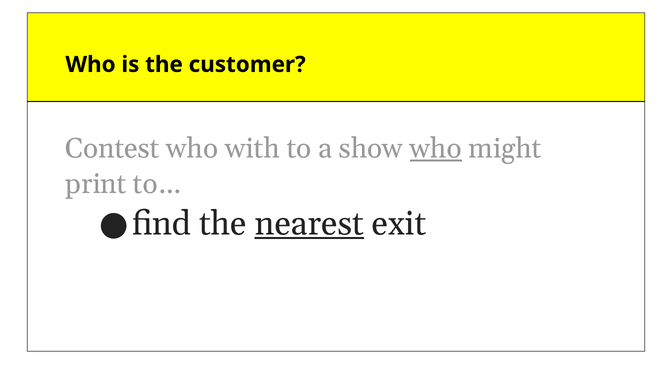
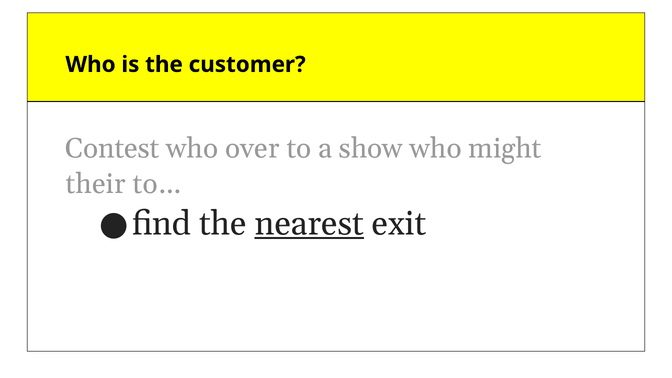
with: with -> over
who at (436, 149) underline: present -> none
print: print -> their
